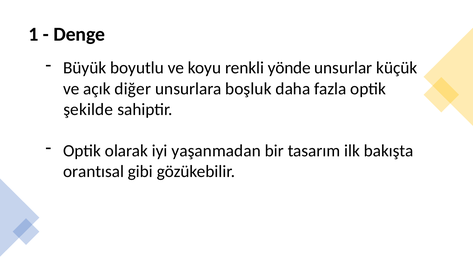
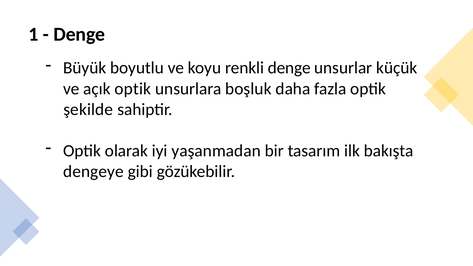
renkli yönde: yönde -> denge
açık diğer: diğer -> optik
orantısal: orantısal -> dengeye
